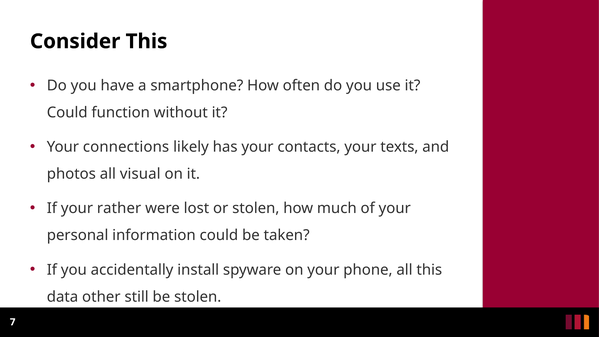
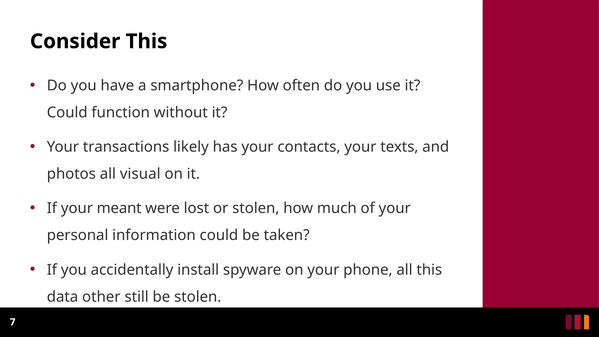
connections: connections -> transactions
rather: rather -> meant
